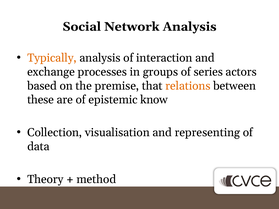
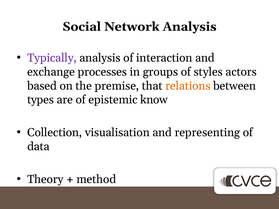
Typically colour: orange -> purple
series: series -> styles
these: these -> types
